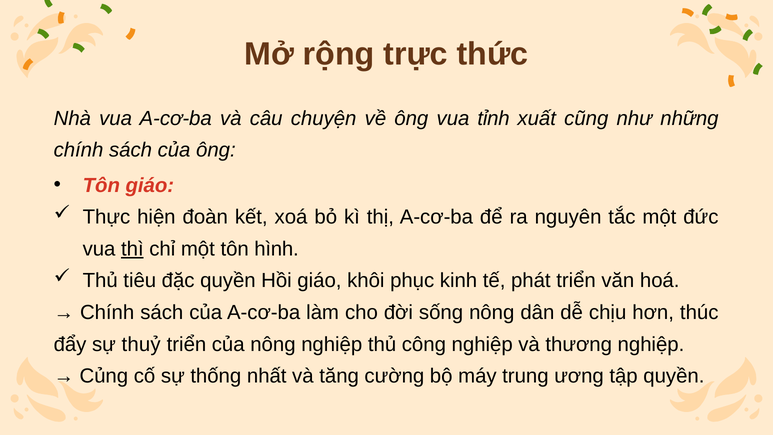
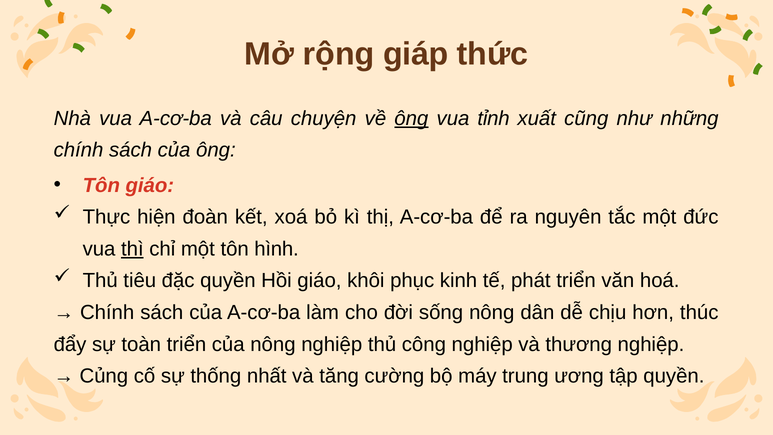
trực: trực -> giáp
ông at (411, 118) underline: none -> present
thuỷ: thuỷ -> toàn
